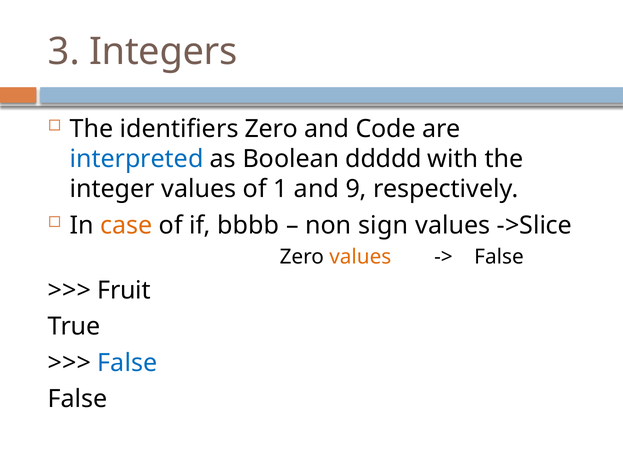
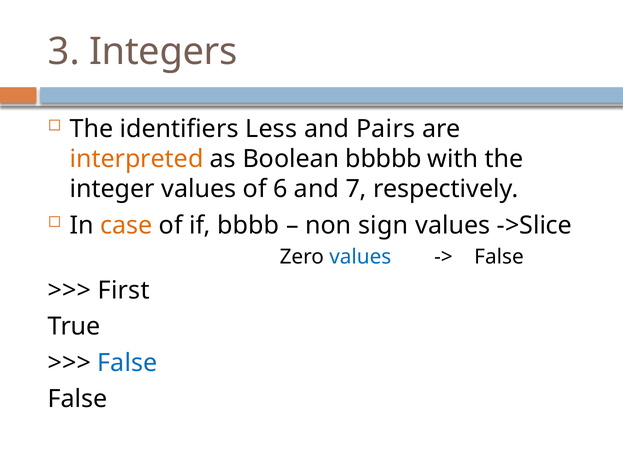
identifiers Zero: Zero -> Less
Code: Code -> Pairs
interpreted colour: blue -> orange
ddddd: ddddd -> bbbbb
1: 1 -> 6
9: 9 -> 7
values at (360, 257) colour: orange -> blue
Fruit: Fruit -> First
